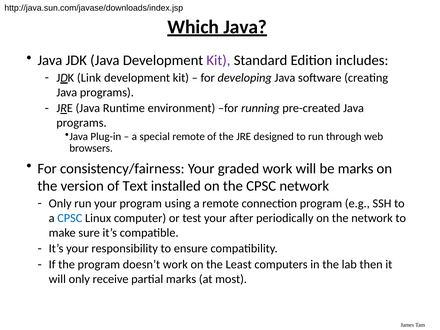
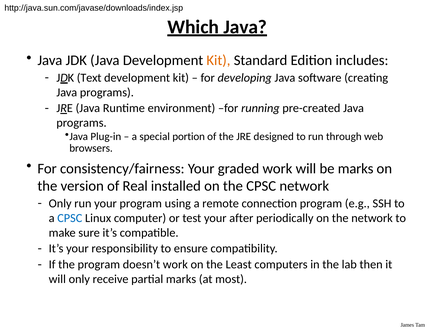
Kit at (218, 60) colour: purple -> orange
Link: Link -> Text
special remote: remote -> portion
Text: Text -> Real
